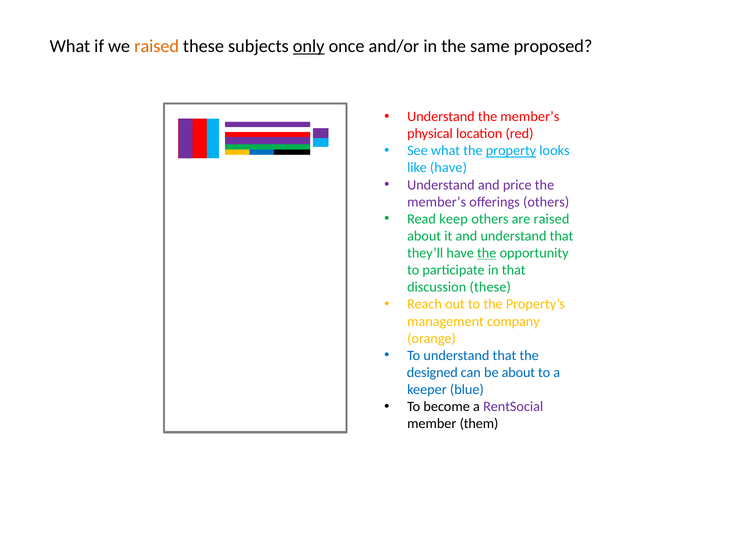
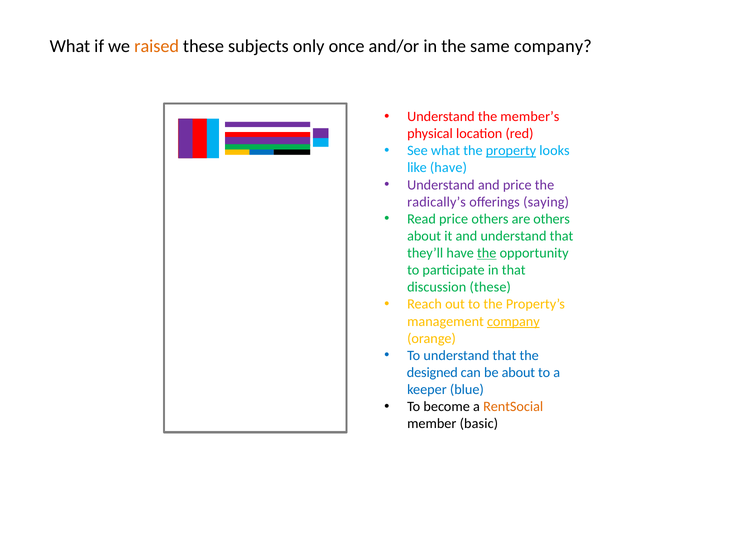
only underline: present -> none
same proposed: proposed -> company
member’s at (437, 202): member’s -> radically’s
offerings others: others -> saying
Read keep: keep -> price
are raised: raised -> others
company at (513, 321) underline: none -> present
RentSocial colour: purple -> orange
them: them -> basic
